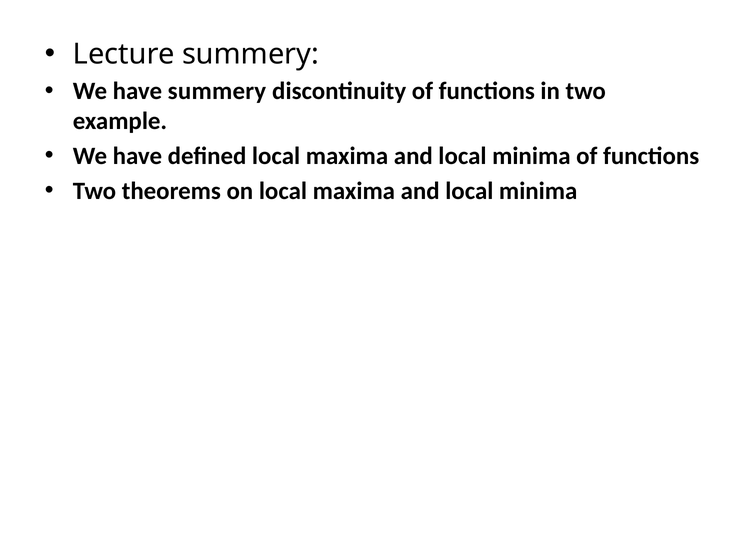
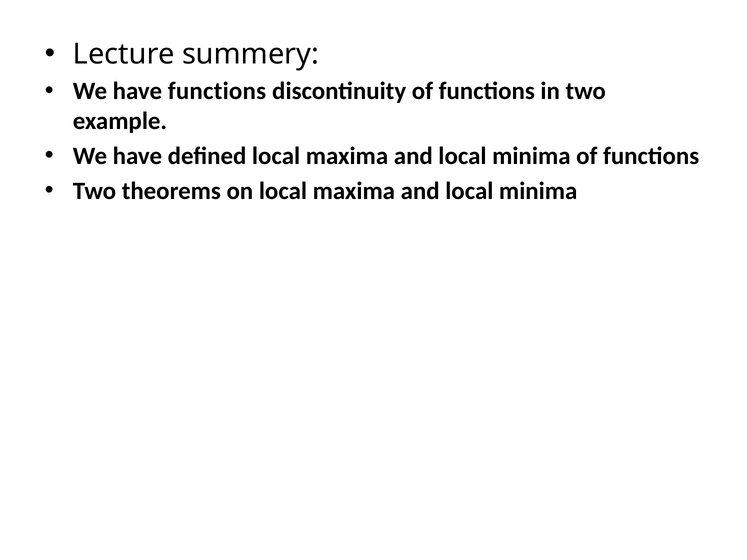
have summery: summery -> functions
